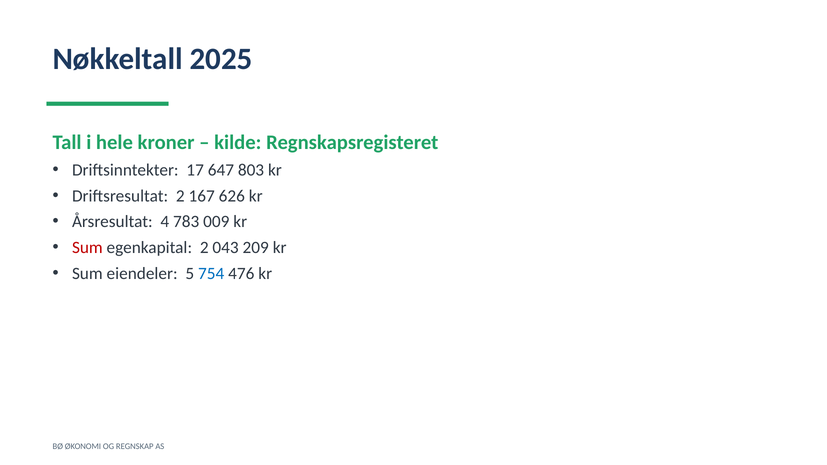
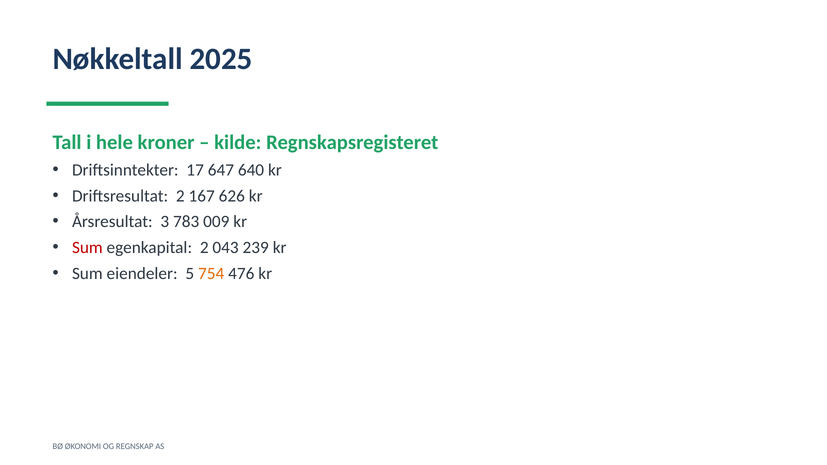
803: 803 -> 640
4: 4 -> 3
209: 209 -> 239
754 colour: blue -> orange
